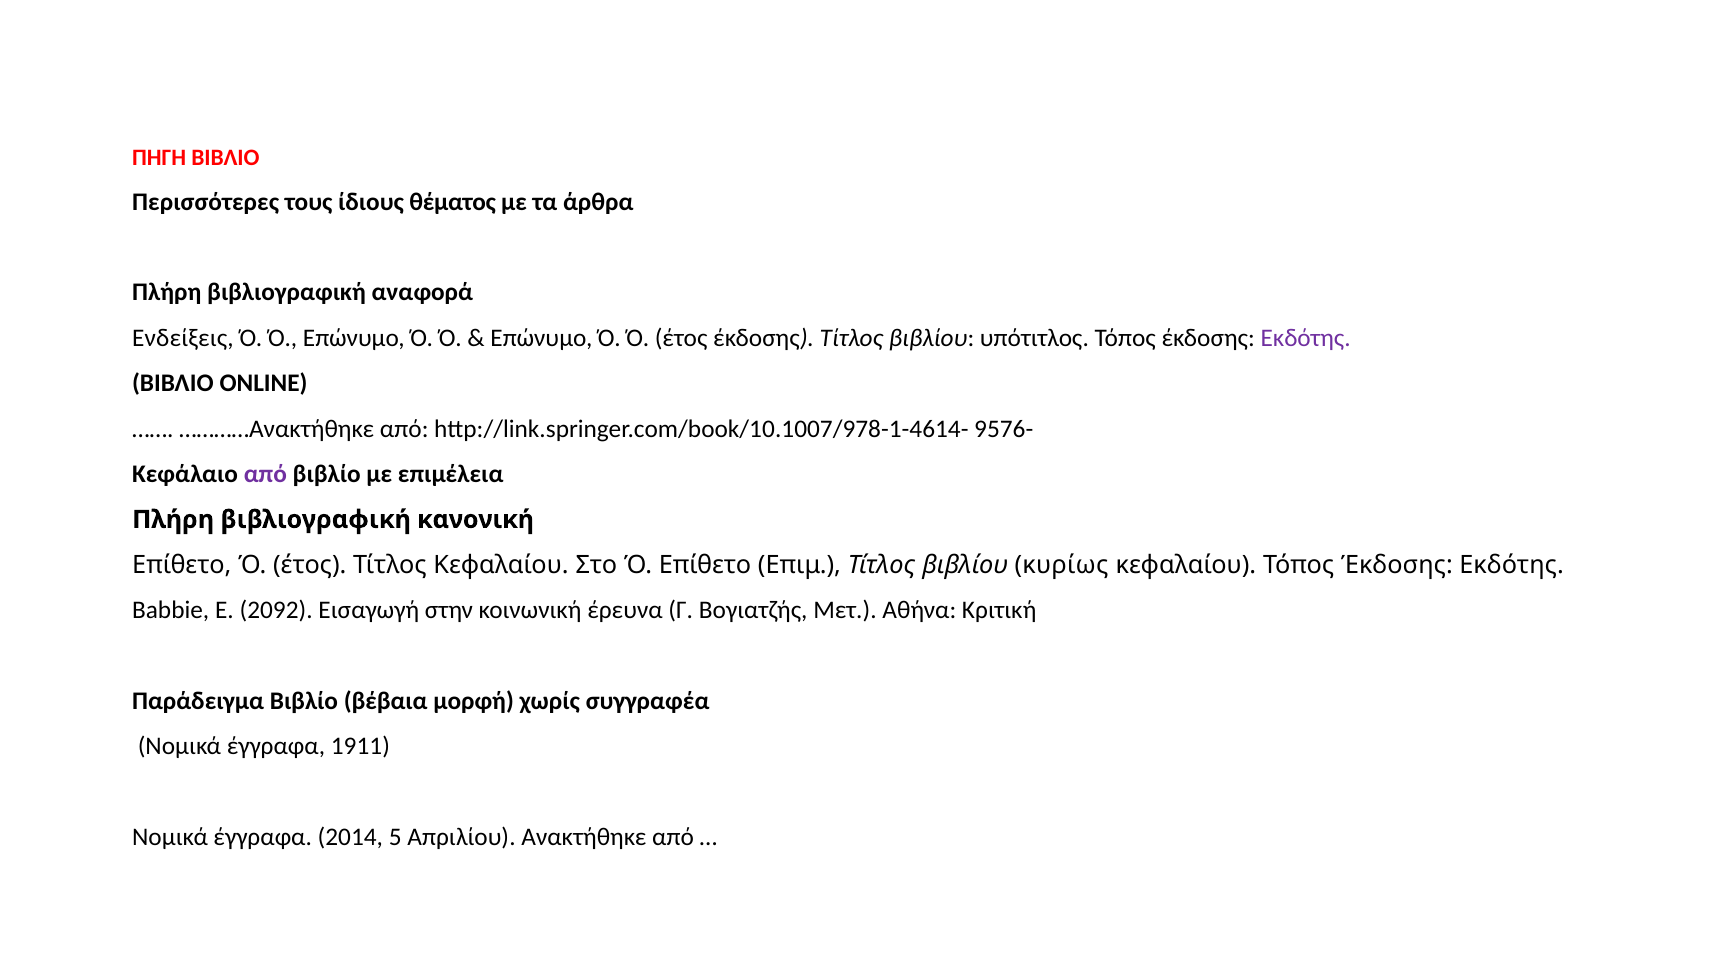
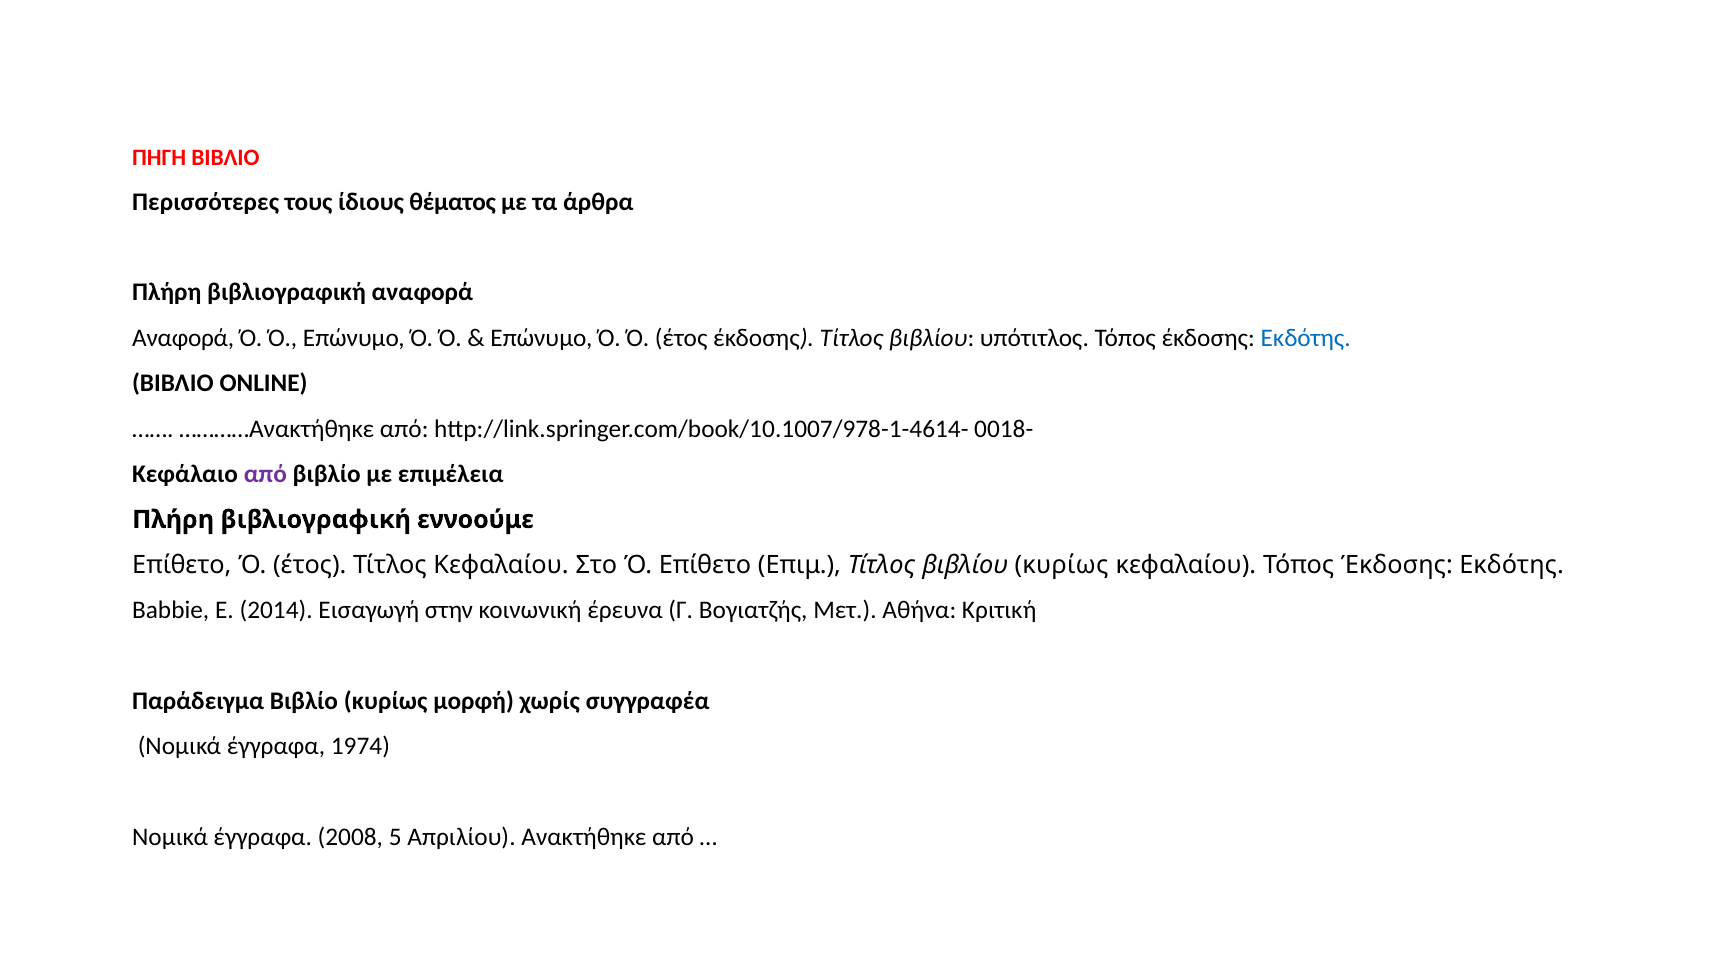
Ενδείξεις at (183, 338): Ενδείξεις -> Αναφορά
Εκδότης at (1306, 338) colour: purple -> blue
9576-: 9576- -> 0018-
κανονική: κανονική -> εννοούμε
2092: 2092 -> 2014
Βιβλίο βέβαια: βέβαια -> κυρίως
1911: 1911 -> 1974
2014: 2014 -> 2008
